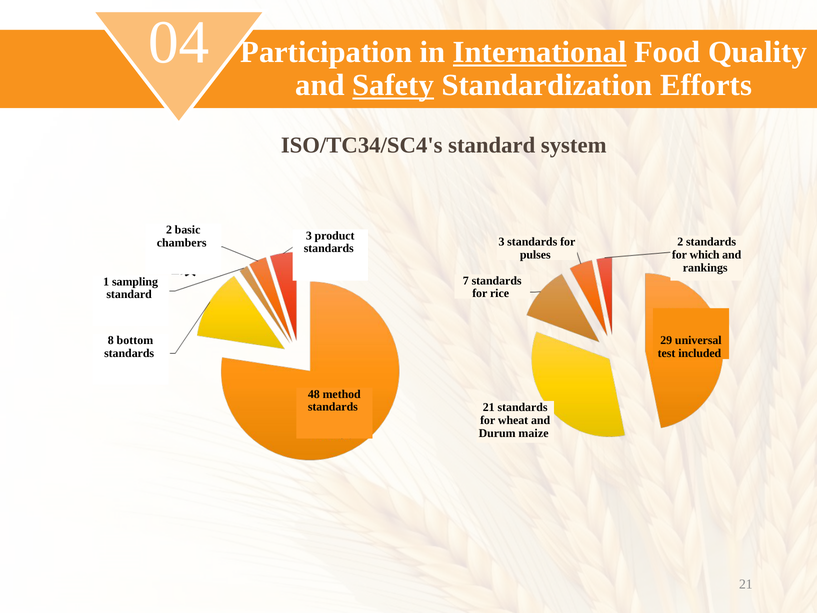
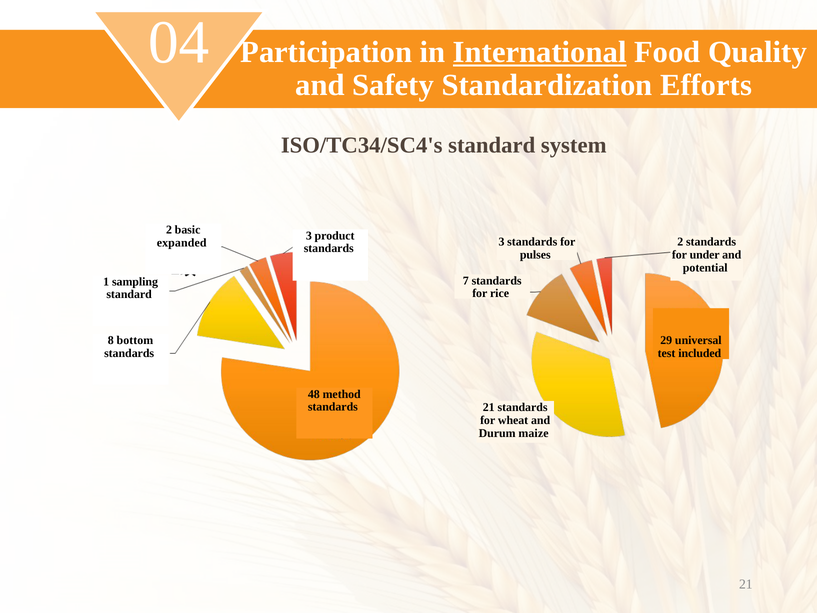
Safety underline: present -> none
chambers: chambers -> expanded
which: which -> under
rankings: rankings -> potential
